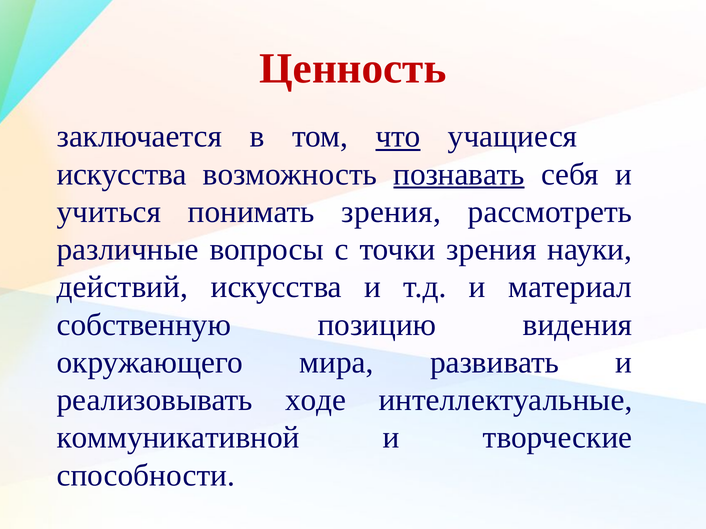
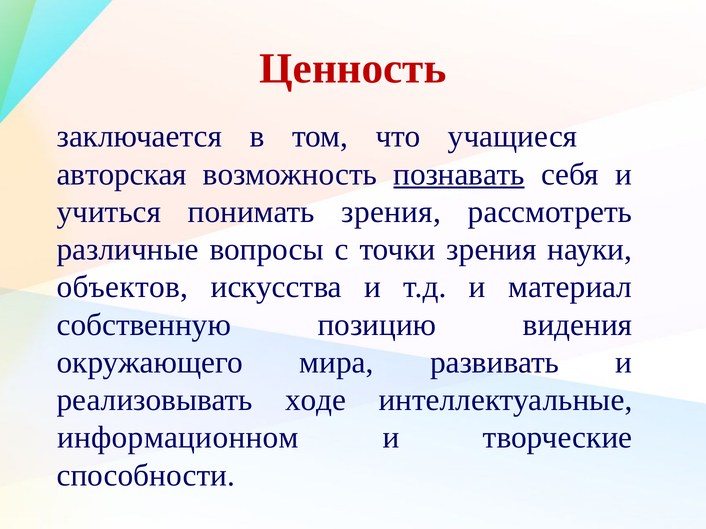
что underline: present -> none
искусства at (122, 174): искусства -> авторская
действий: действий -> объектов
коммуникативной: коммуникативной -> информационном
